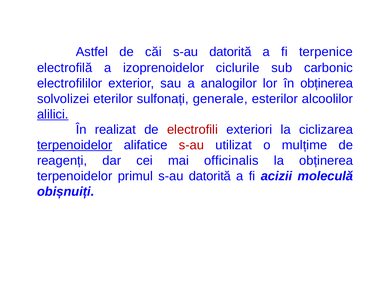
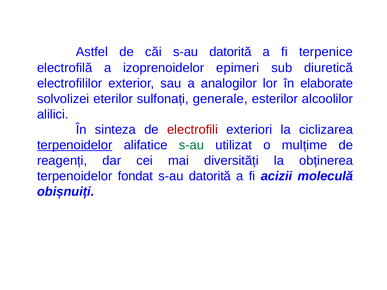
ciclurile: ciclurile -> epimeri
carbonic: carbonic -> diuretică
în obținerea: obținerea -> elaborate
alilici underline: present -> none
realizat: realizat -> sinteza
s-au at (191, 145) colour: red -> green
officinalis: officinalis -> diversități
primul: primul -> fondat
